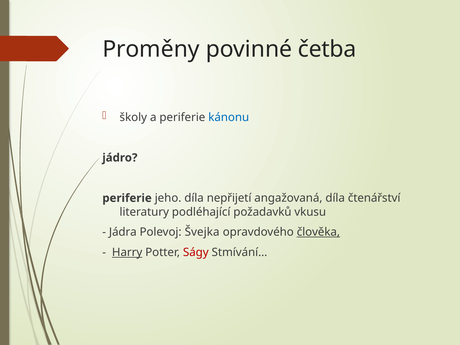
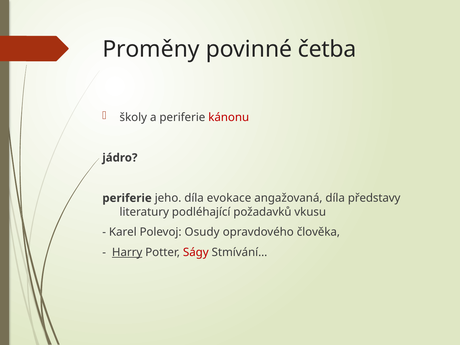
kánonu colour: blue -> red
nepřijetí: nepřijetí -> evokace
čtenářství: čtenářství -> představy
Jádra: Jádra -> Karel
Švejka: Švejka -> Osudy
člověka underline: present -> none
